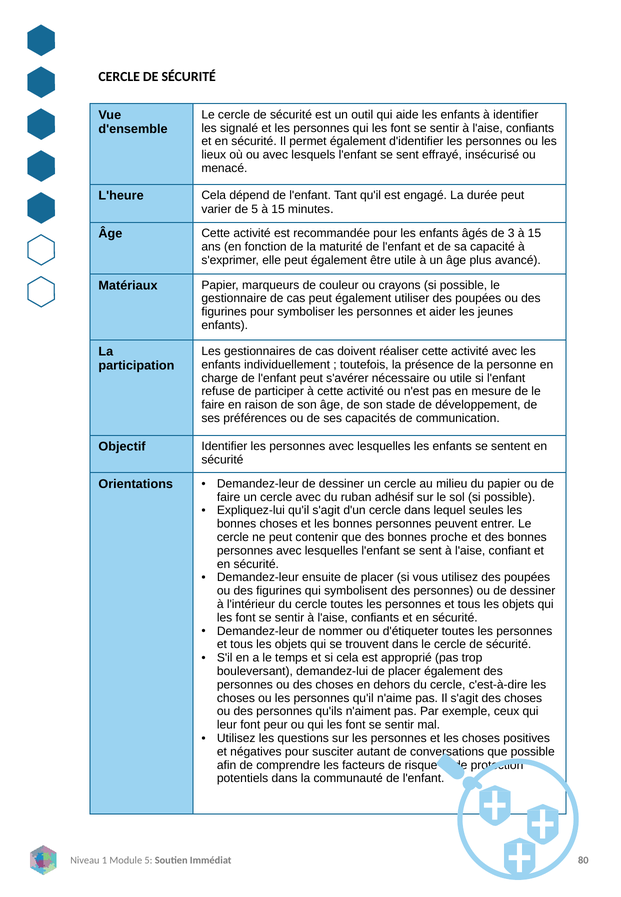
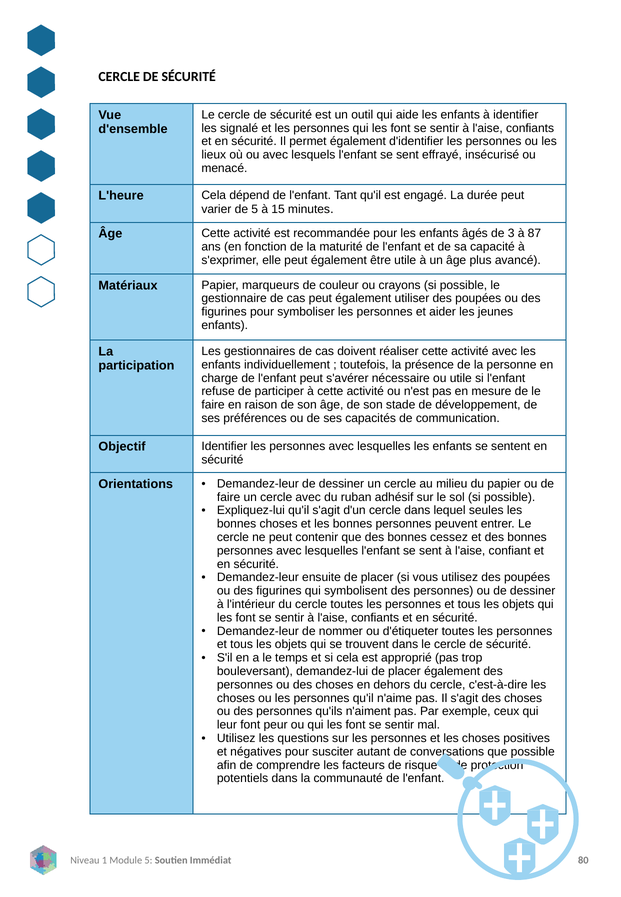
3 à 15: 15 -> 87
proche: proche -> cessez
